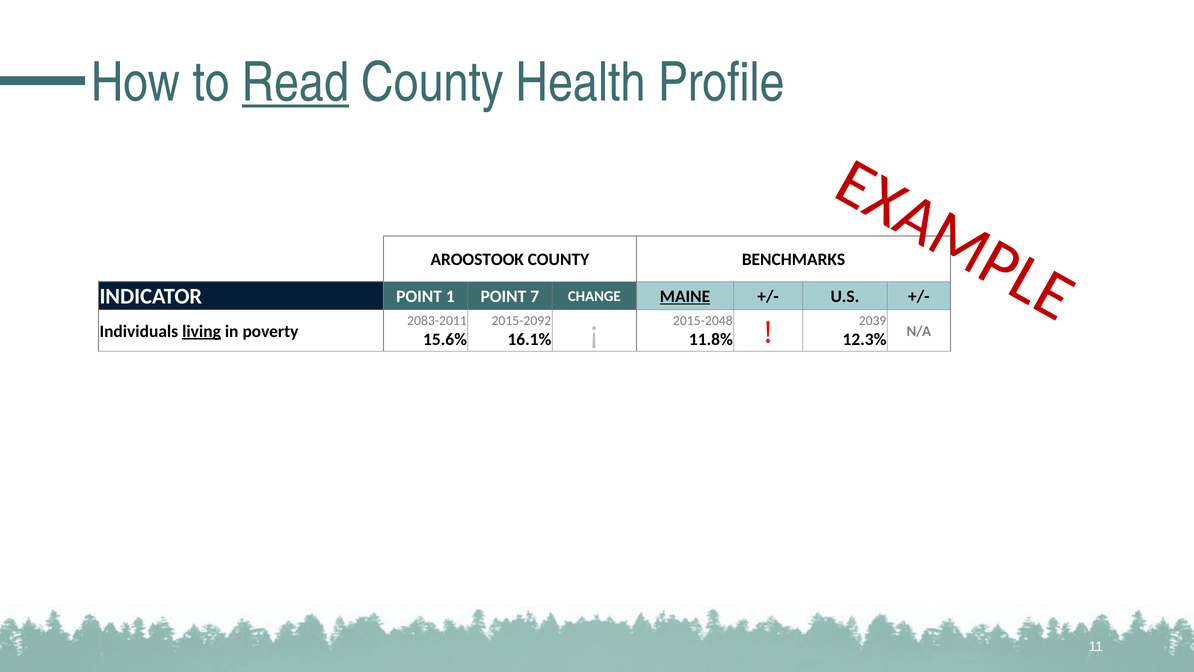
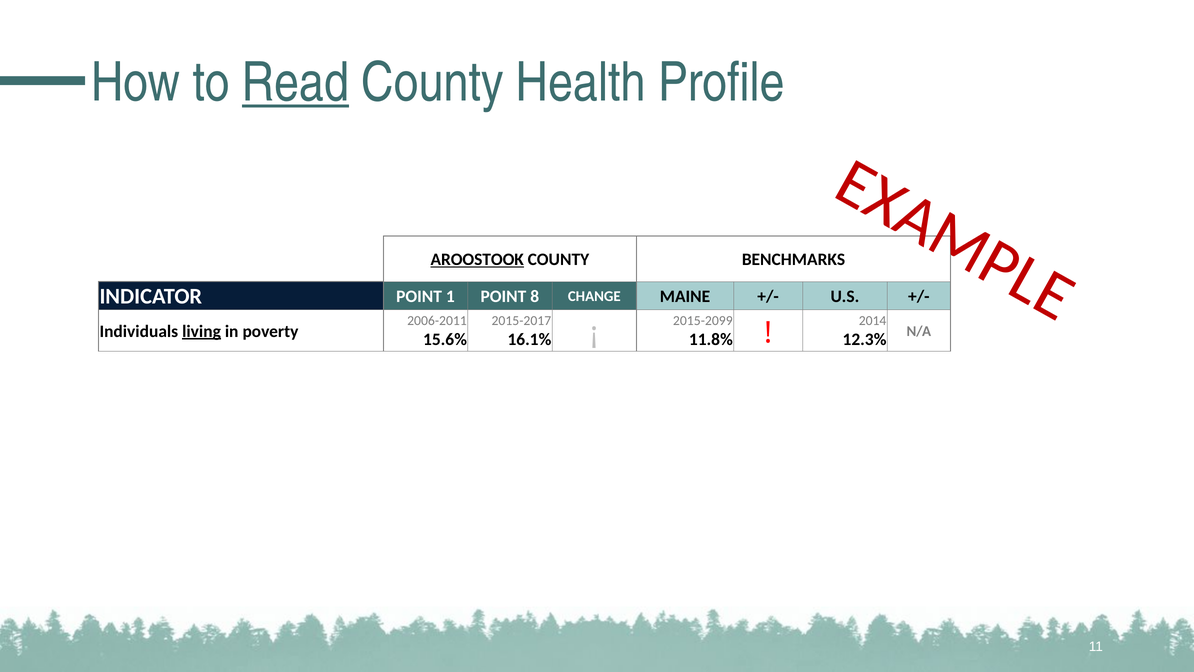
AROOSTOOK underline: none -> present
7: 7 -> 8
MAINE underline: present -> none
2083-2011: 2083-2011 -> 2006-2011
2015-2092: 2015-2092 -> 2015-2017
2015-2048: 2015-2048 -> 2015-2099
2039: 2039 -> 2014
